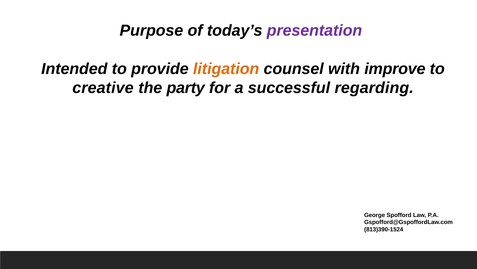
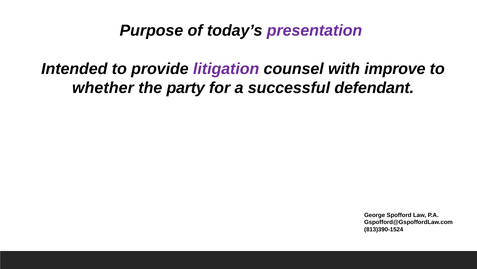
litigation colour: orange -> purple
creative: creative -> whether
regarding: regarding -> defendant
